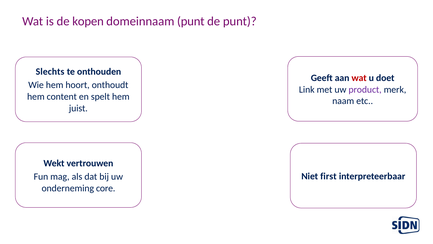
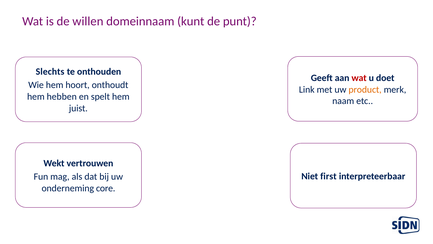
kopen: kopen -> willen
domeinnaam punt: punt -> kunt
product colour: purple -> orange
content: content -> hebben
